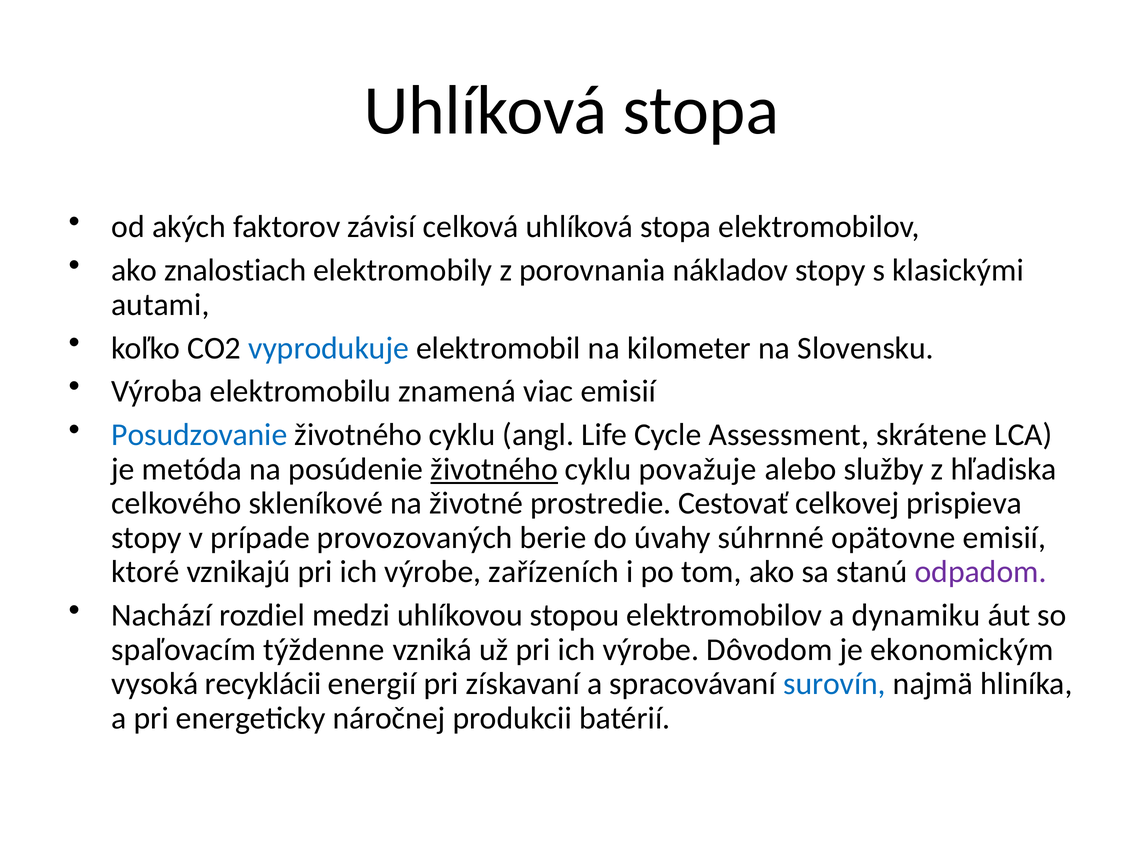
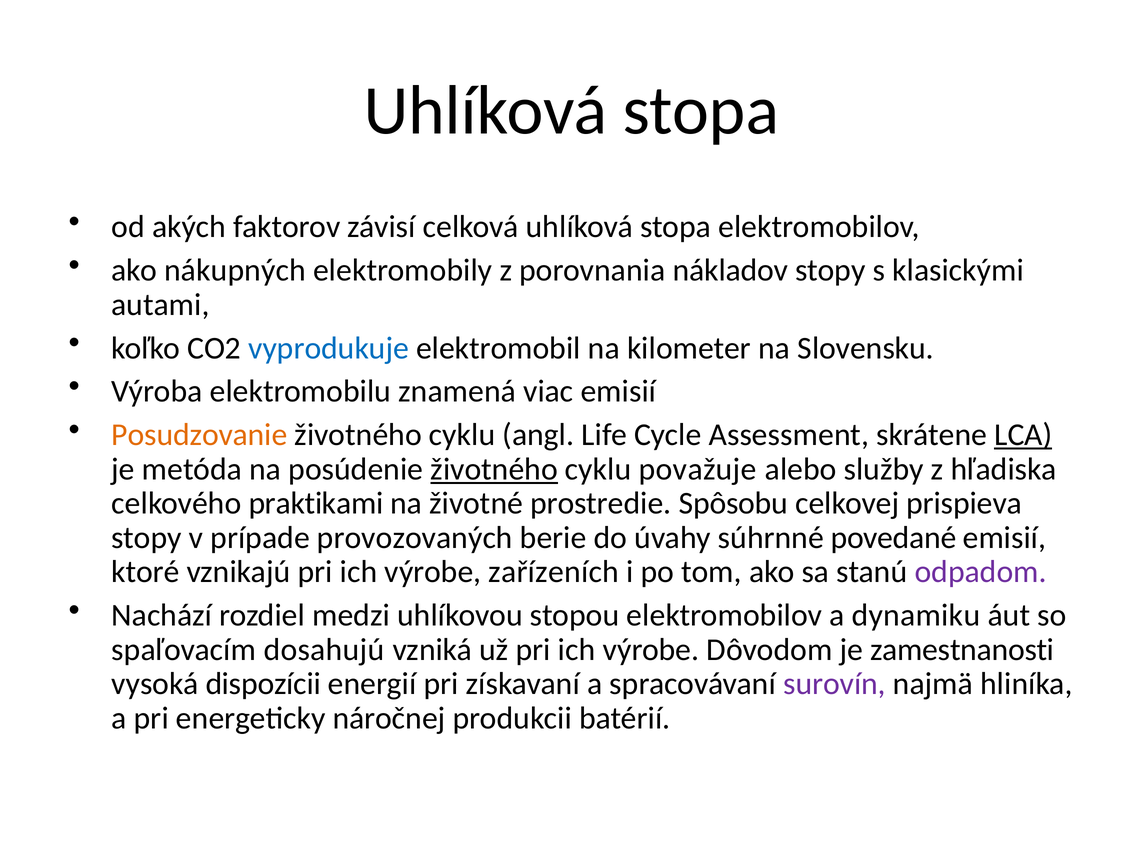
znalostiach: znalostiach -> nákupných
Posudzovanie colour: blue -> orange
LCA underline: none -> present
skleníkové: skleníkové -> praktikami
Cestovať: Cestovať -> Spôsobu
opätovne: opätovne -> povedané
týždenne: týždenne -> dosahujú
ekonomickým: ekonomickým -> zamestnanosti
recyklácii: recyklácii -> dispozícii
surovín colour: blue -> purple
